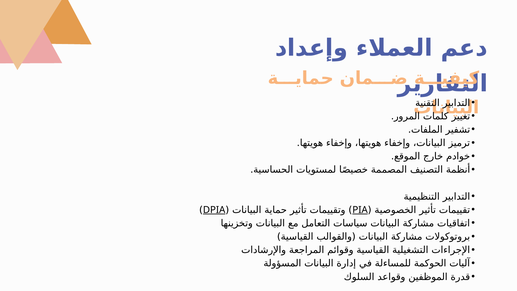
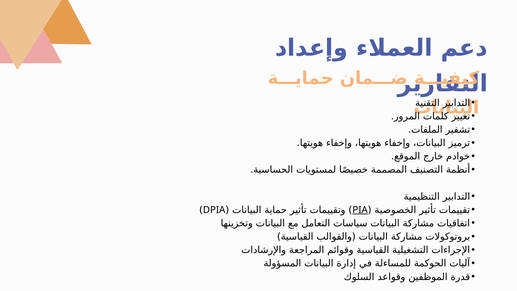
DPIA underline: present -> none
